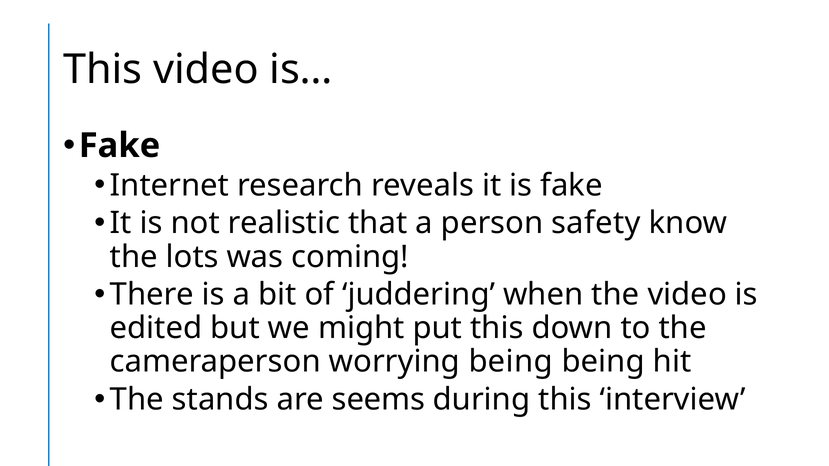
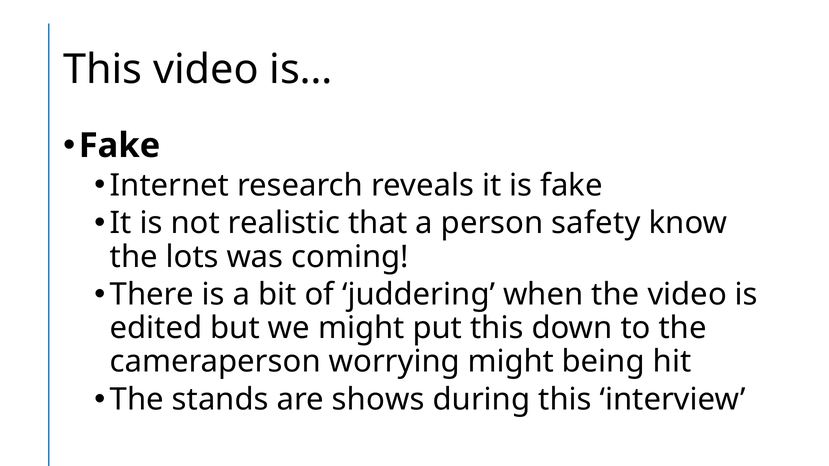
worrying being: being -> might
seems: seems -> shows
